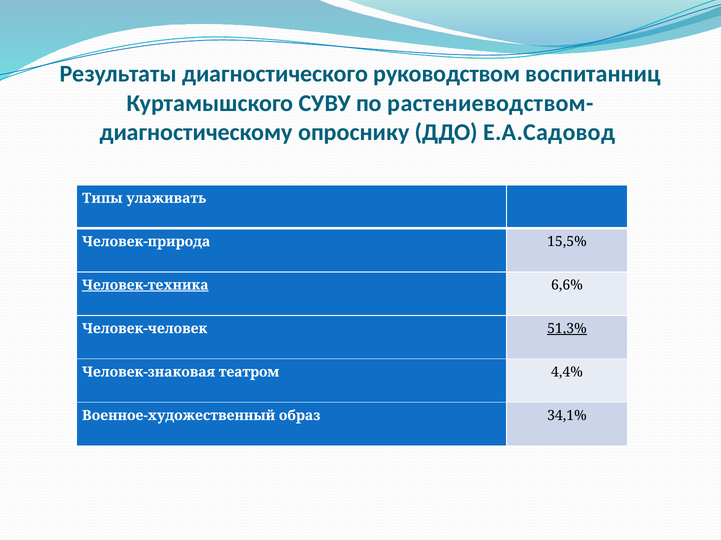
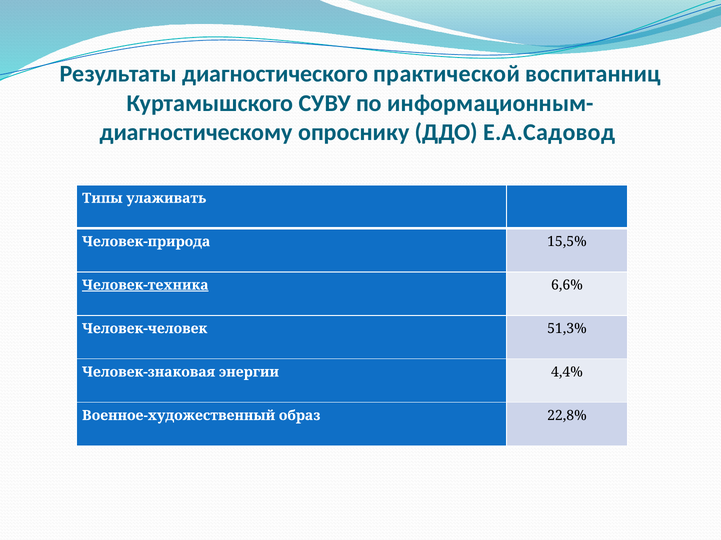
руководством: руководством -> практической
растениеводством-: растениеводством- -> информационным-
51,3% underline: present -> none
театром: театром -> энергии
34,1%: 34,1% -> 22,8%
